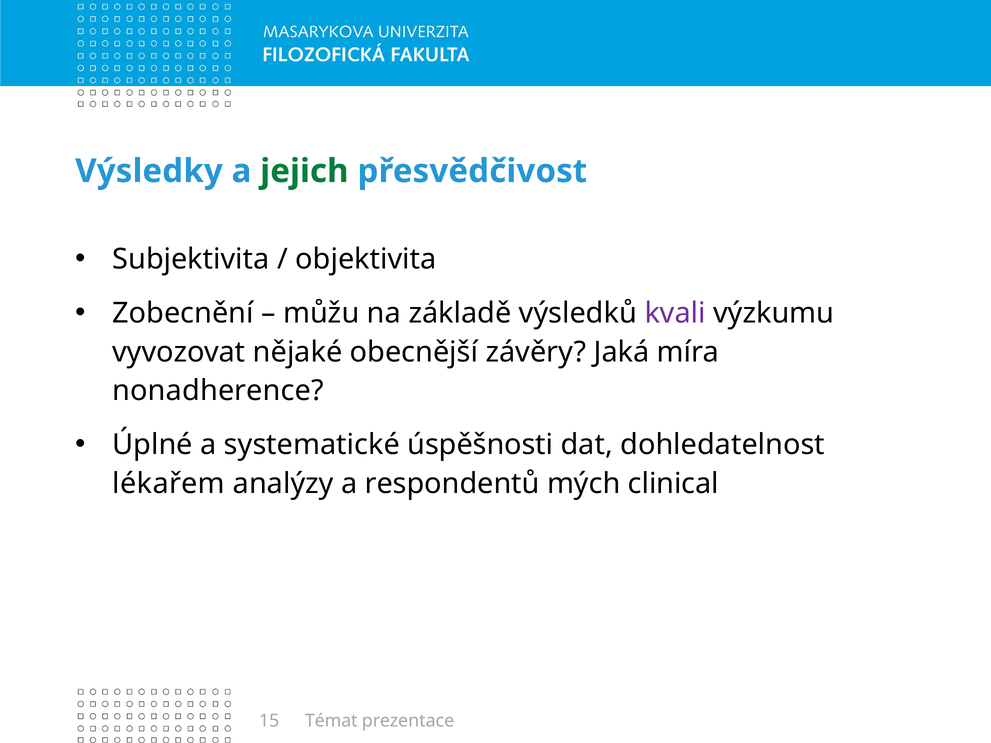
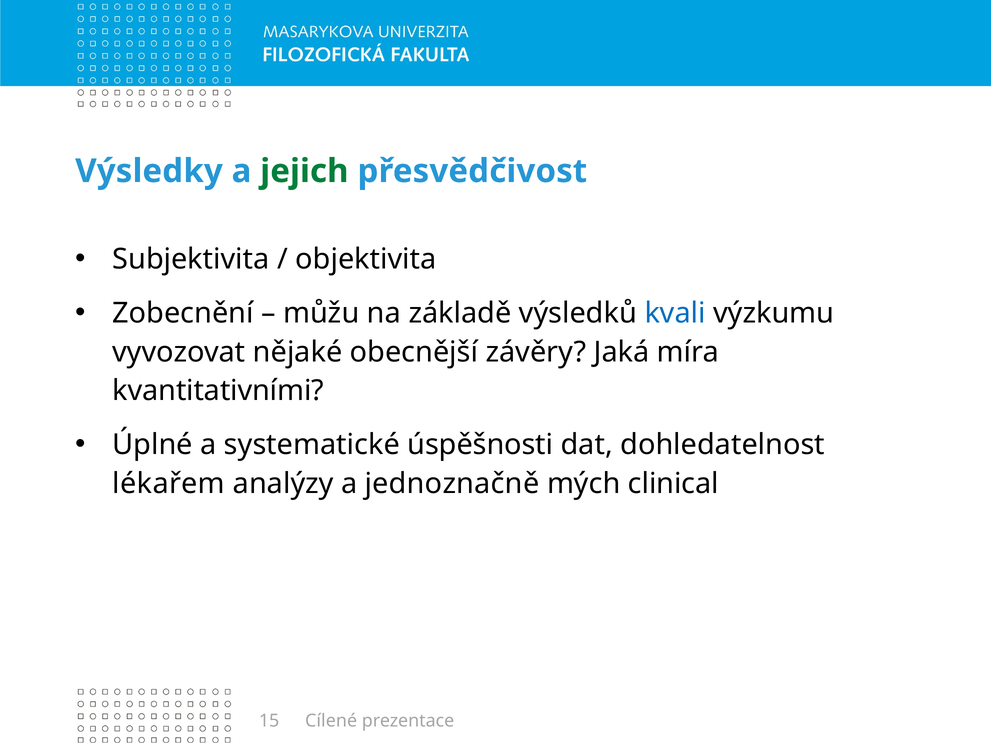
kvali colour: purple -> blue
nonadherence: nonadherence -> kvantitativními
respondentů: respondentů -> jednoznačně
Témat: Témat -> Cílené
